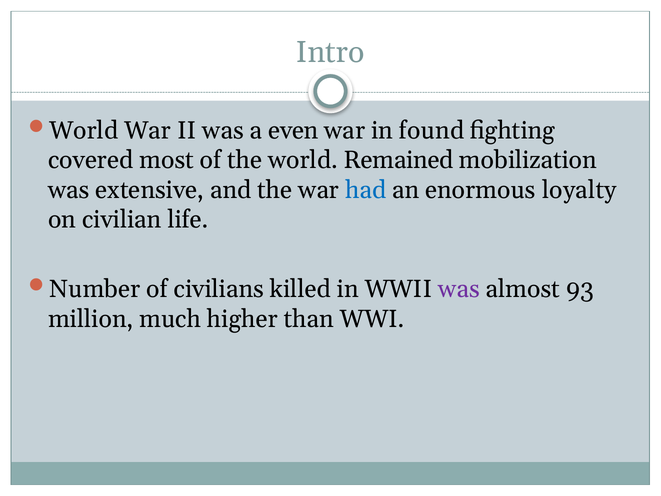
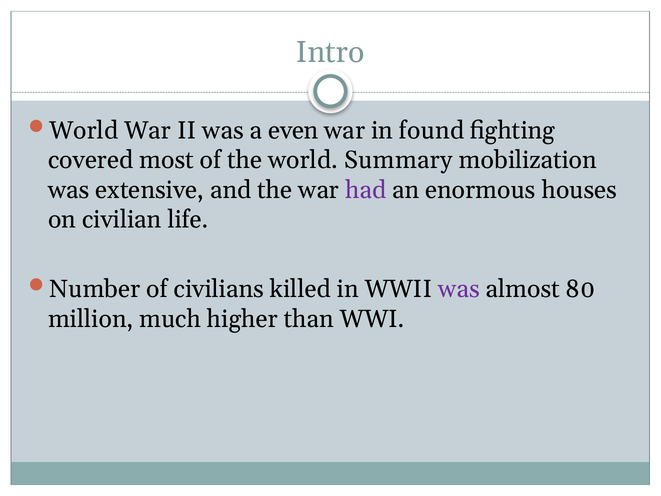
Remained: Remained -> Summary
had colour: blue -> purple
loyalty: loyalty -> houses
93: 93 -> 80
